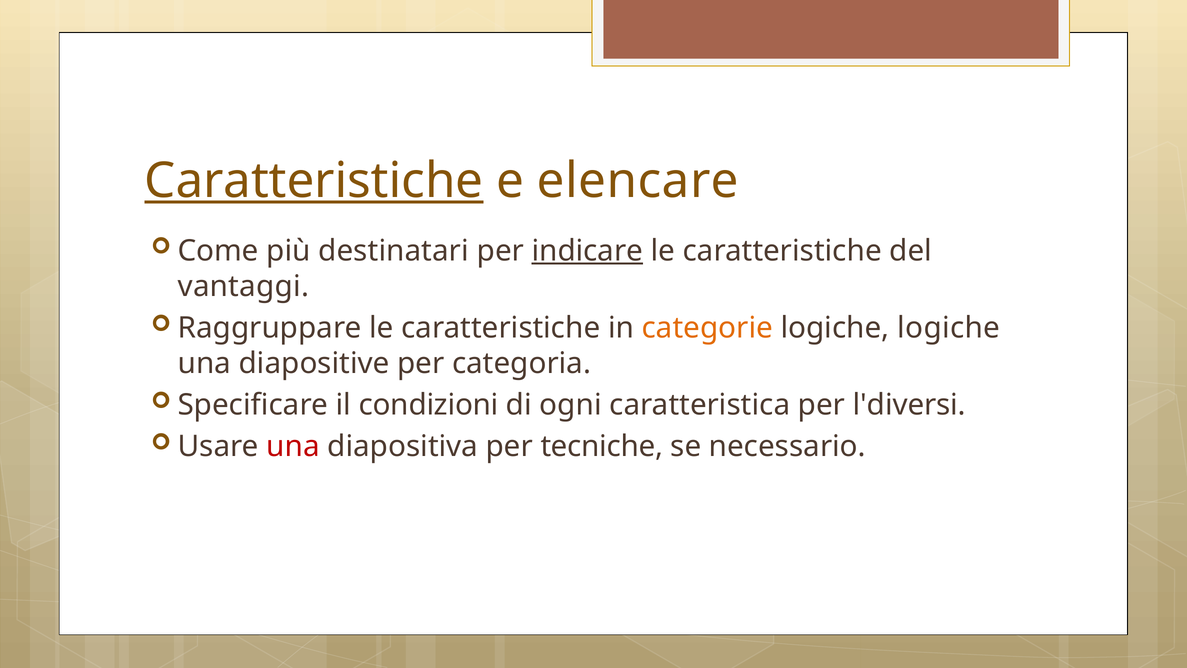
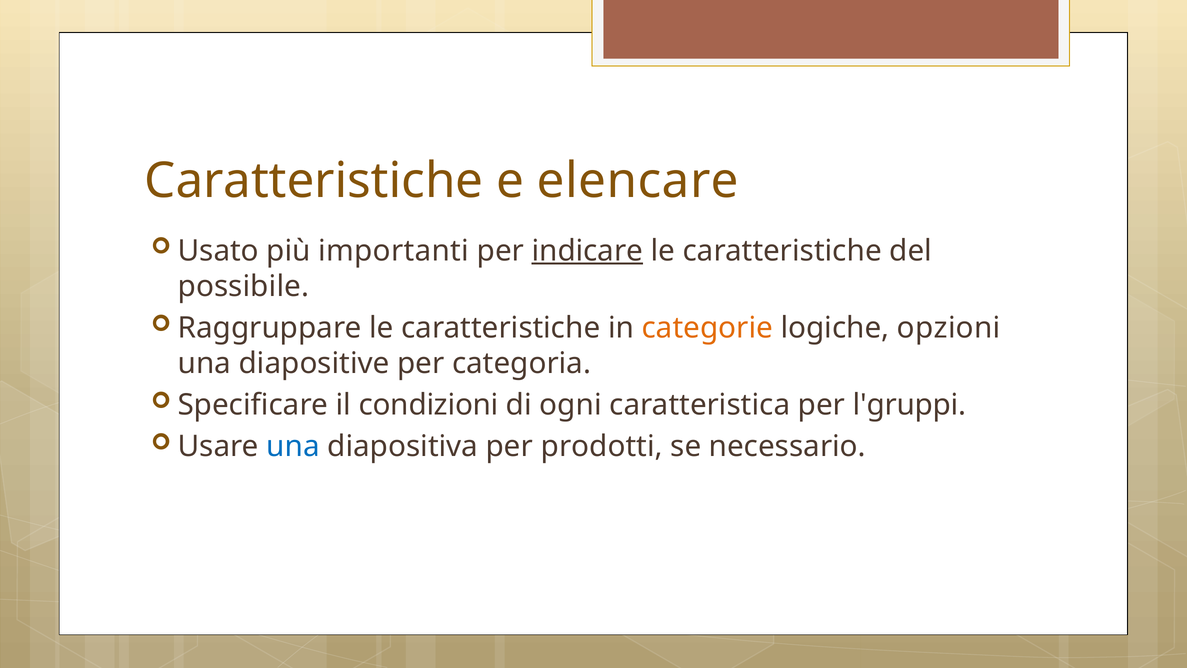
Caratteristiche at (314, 181) underline: present -> none
Come: Come -> Usato
destinatari: destinatari -> importanti
vantaggi: vantaggi -> possibile
logiche logiche: logiche -> opzioni
l'diversi: l'diversi -> l'gruppi
una at (293, 446) colour: red -> blue
tecniche: tecniche -> prodotti
